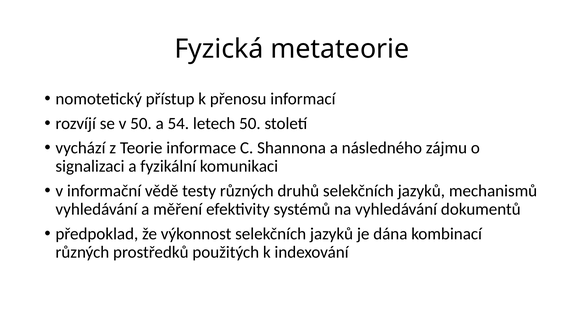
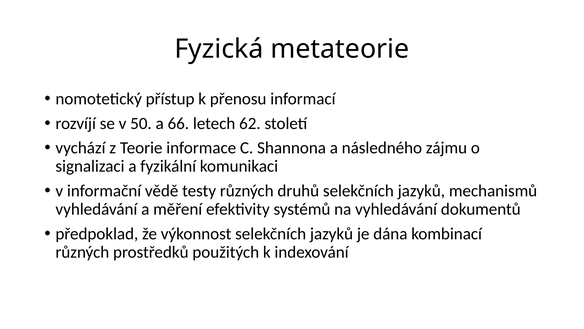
54: 54 -> 66
letech 50: 50 -> 62
